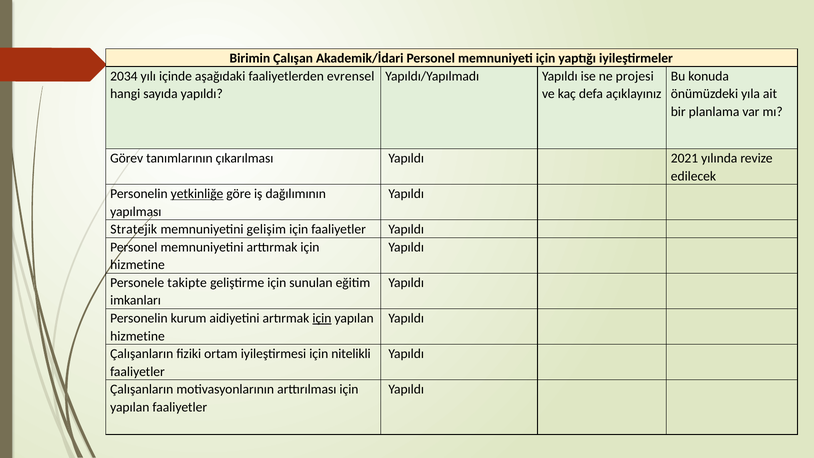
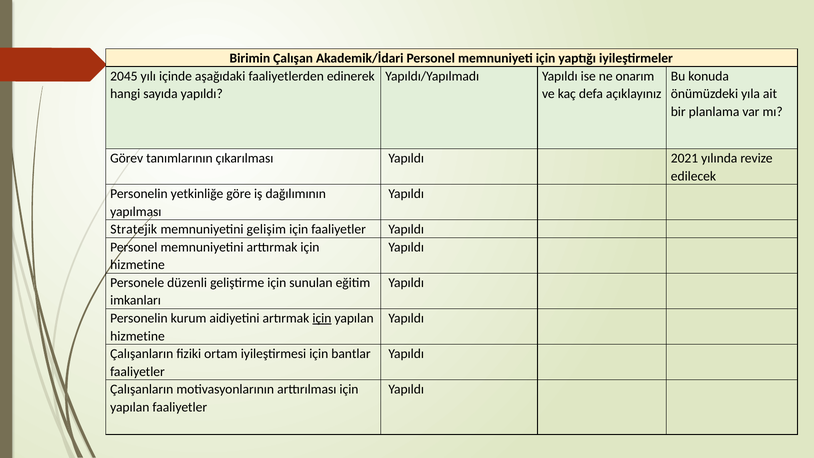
2034: 2034 -> 2045
evrensel: evrensel -> edinerek
projesi: projesi -> onarım
yetkinliğe underline: present -> none
takipte: takipte -> düzenli
nitelikli: nitelikli -> bantlar
